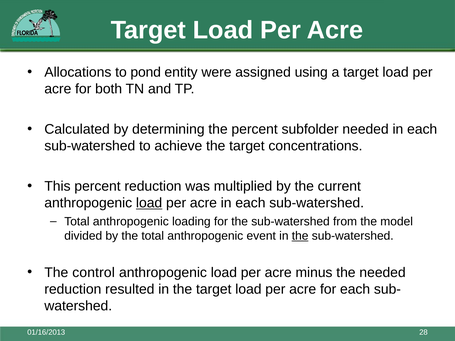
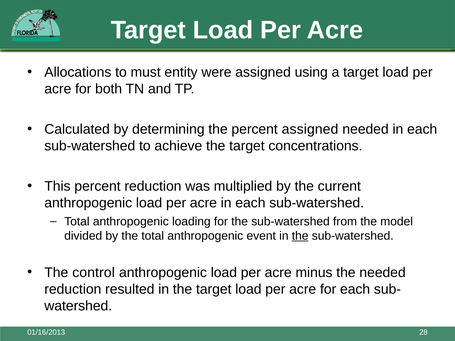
pond: pond -> must
percent subfolder: subfolder -> assigned
load at (149, 203) underline: present -> none
